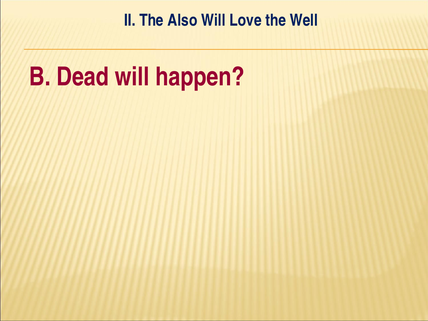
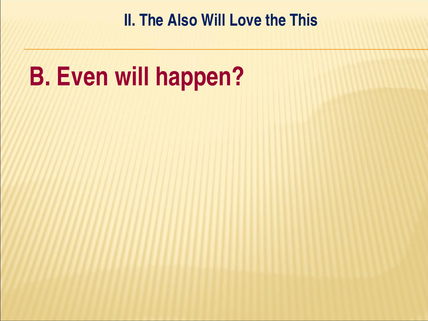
Well: Well -> This
Dead: Dead -> Even
